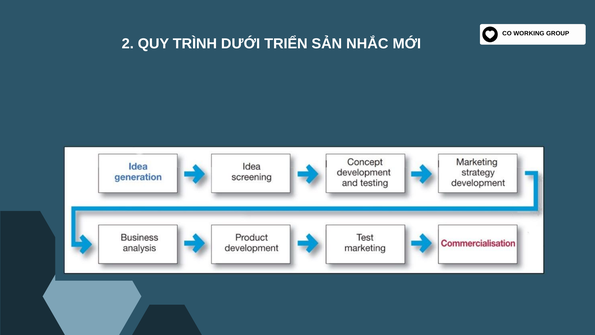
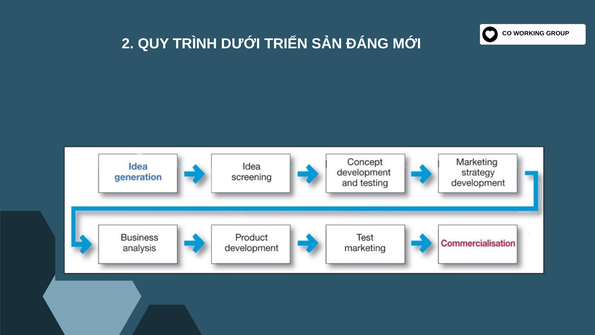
NHẮC: NHẮC -> ĐÁNG
